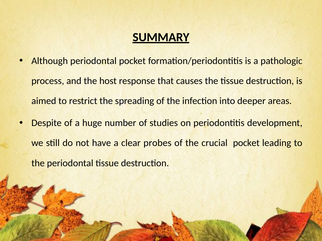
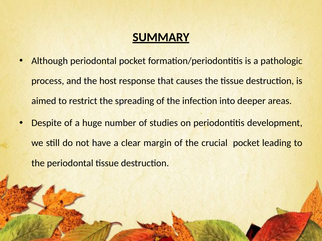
probes: probes -> margin
